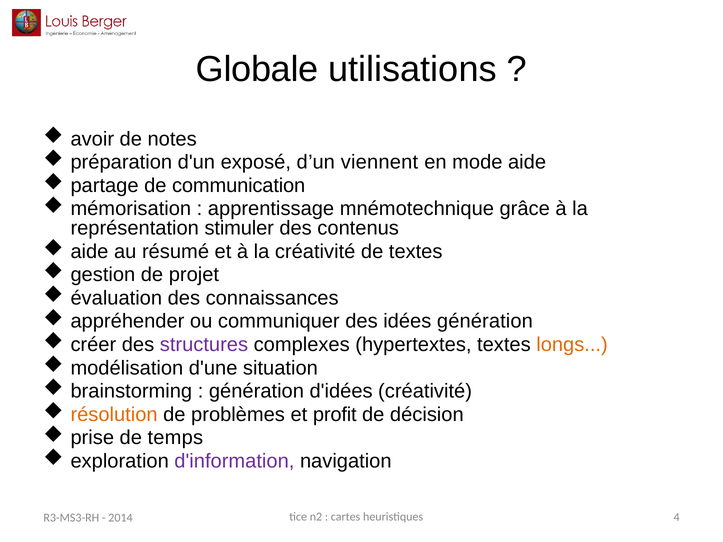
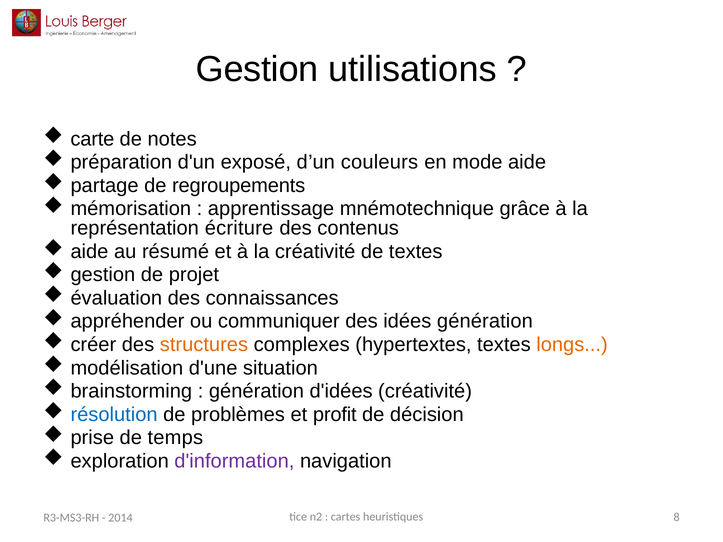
Globale at (257, 69): Globale -> Gestion
avoir: avoir -> carte
viennent: viennent -> couleurs
communication: communication -> regroupements
stimuler: stimuler -> écriture
structures colour: purple -> orange
résolution colour: orange -> blue
4: 4 -> 8
